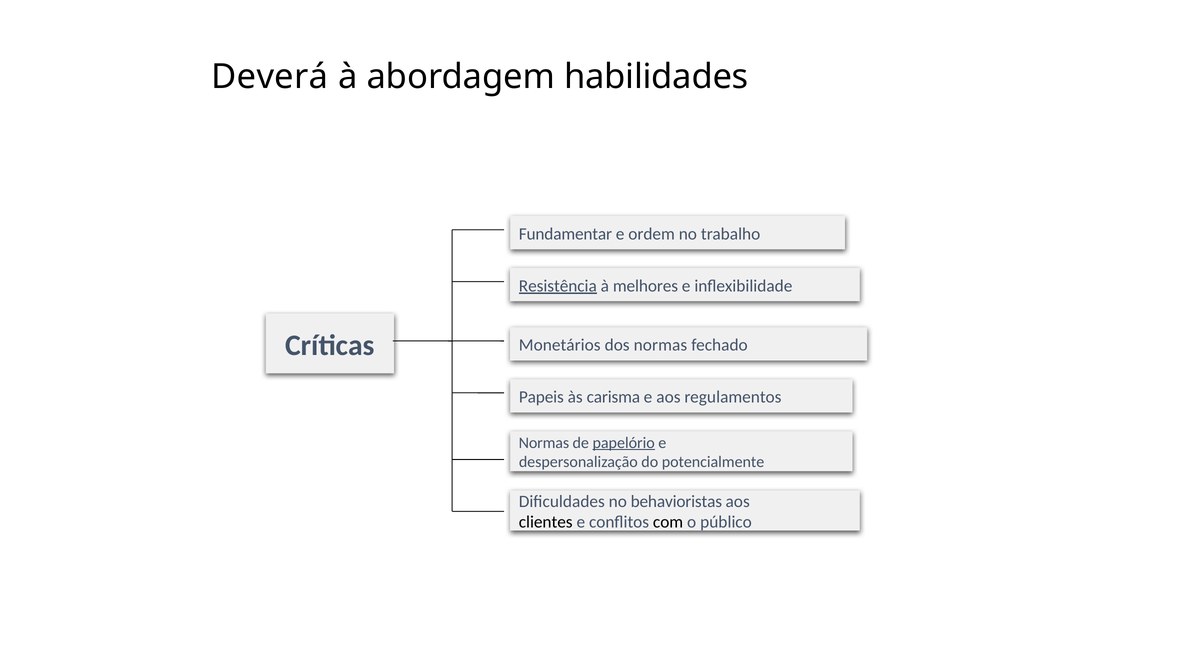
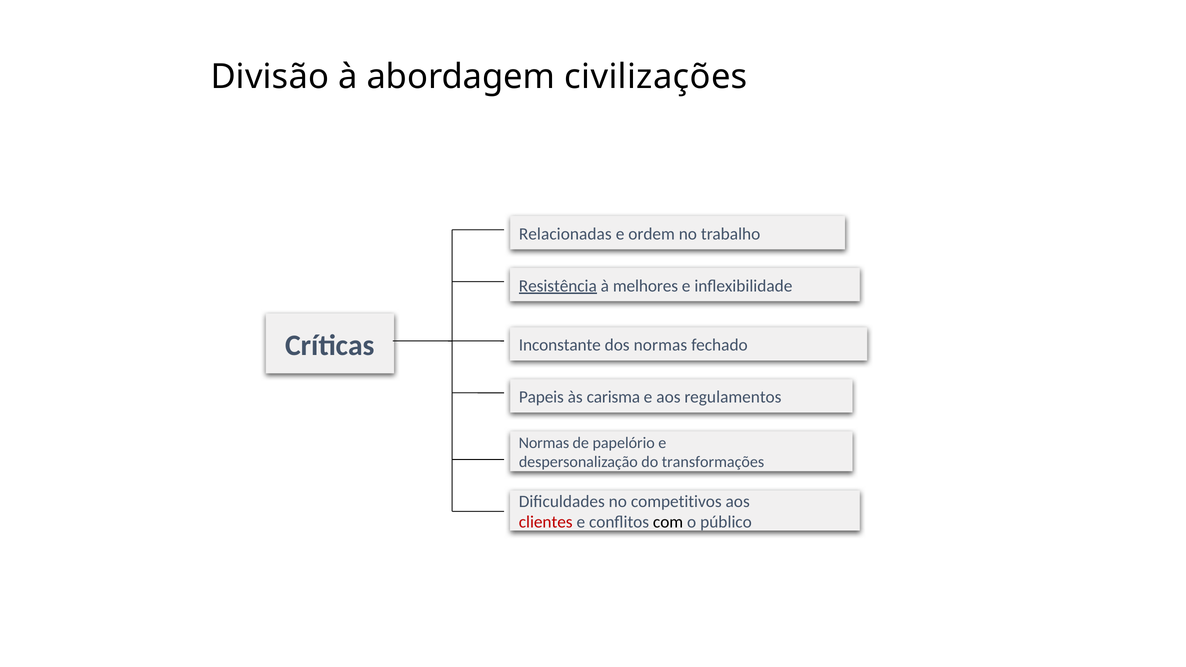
Deverá: Deverá -> Divisão
habilidades: habilidades -> civilizações
Fundamentar: Fundamentar -> Relacionadas
Monetários: Monetários -> Inconstante
papelório underline: present -> none
potencialmente: potencialmente -> transformações
behavioristas: behavioristas -> competitivos
clientes colour: black -> red
